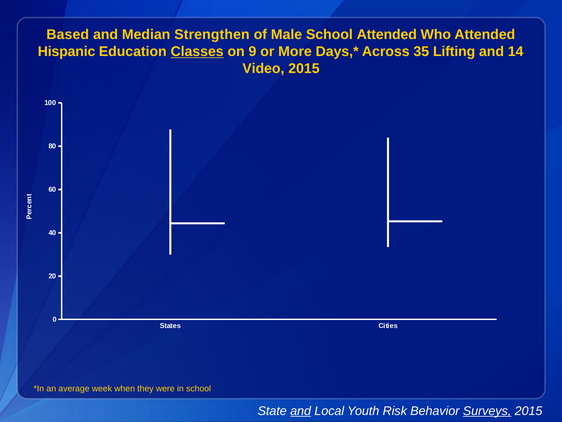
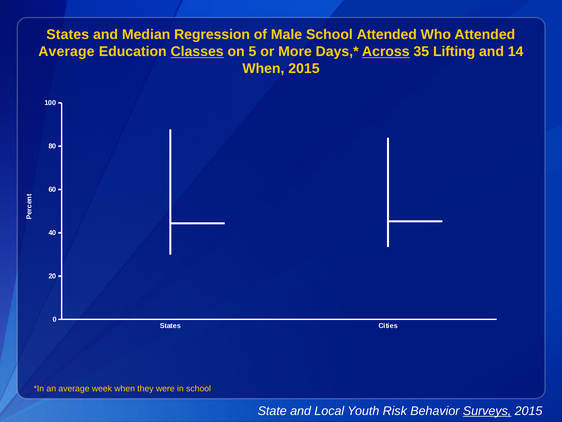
Based at (68, 35): Based -> States
Strengthen: Strengthen -> Regression
Hispanic at (67, 51): Hispanic -> Average
9: 9 -> 5
Across underline: none -> present
Video at (263, 68): Video -> When
and at (301, 410) underline: present -> none
